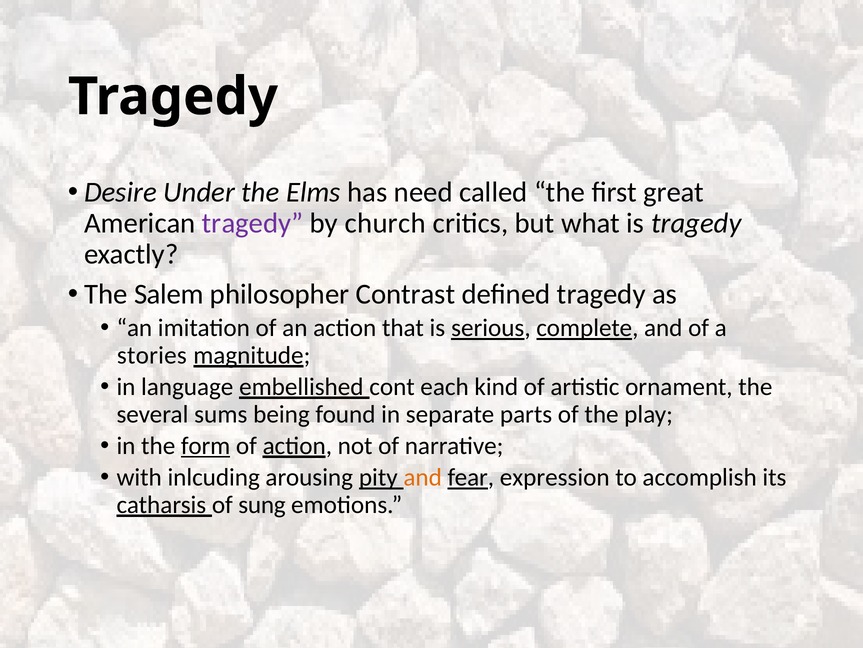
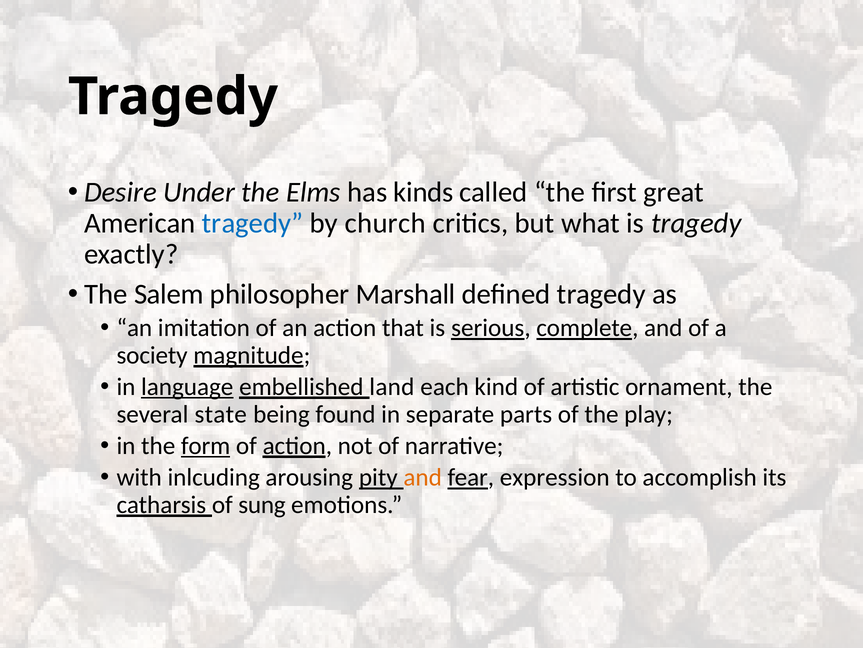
need: need -> kinds
tragedy at (253, 223) colour: purple -> blue
Contrast: Contrast -> Marshall
stories: stories -> society
language underline: none -> present
cont: cont -> land
sums: sums -> state
